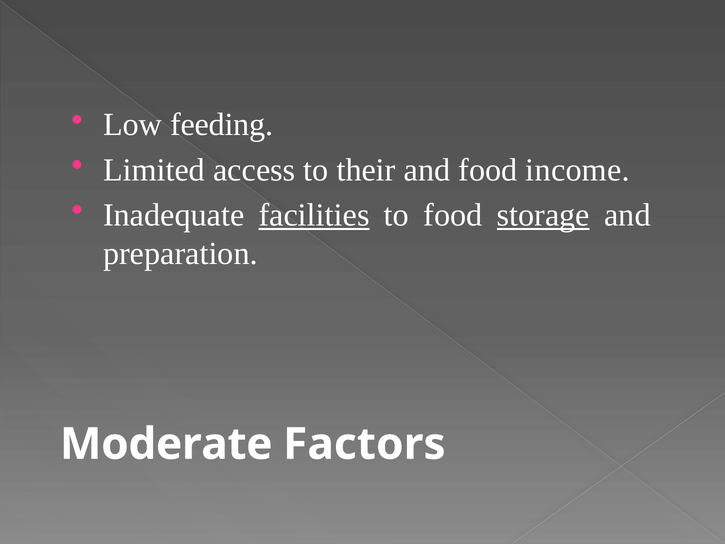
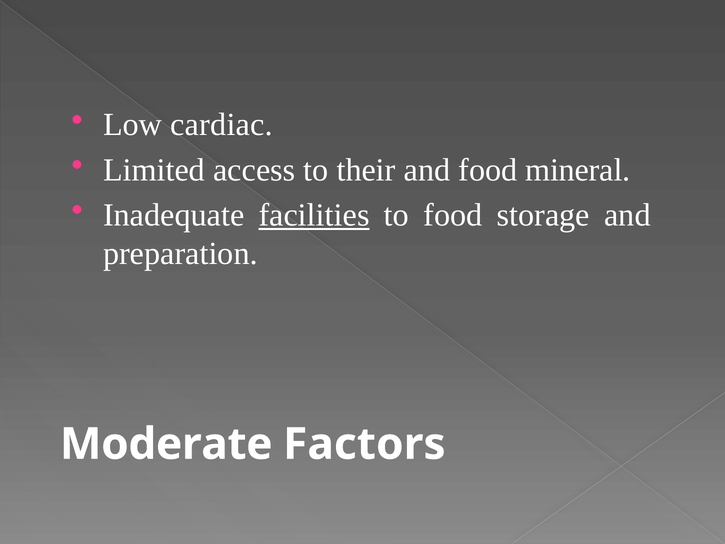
feeding: feeding -> cardiac
income: income -> mineral
storage underline: present -> none
